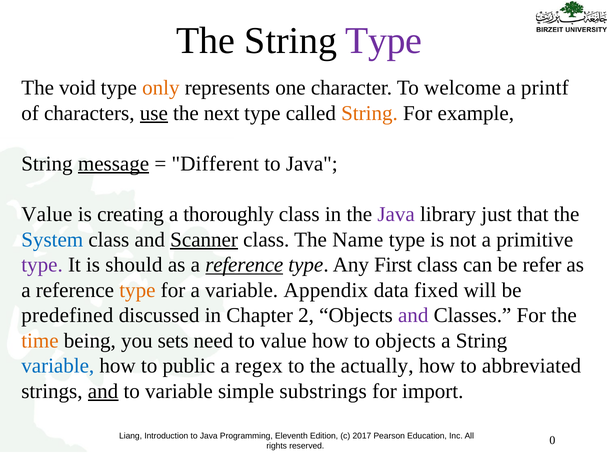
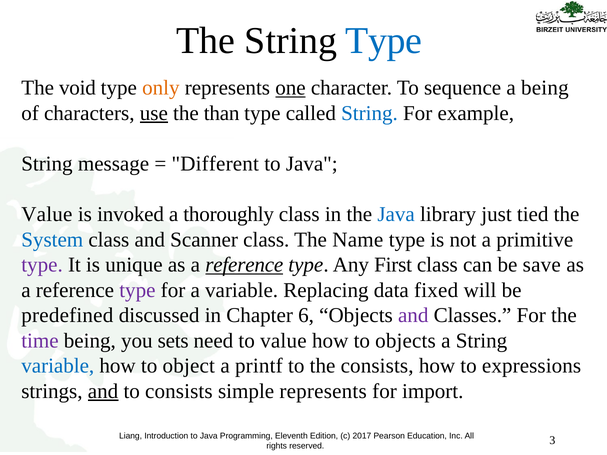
Type at (384, 41) colour: purple -> blue
one underline: none -> present
welcome: welcome -> sequence
a printf: printf -> being
next: next -> than
String at (370, 113) colour: orange -> blue
message underline: present -> none
creating: creating -> invoked
Java at (396, 214) colour: purple -> blue
that: that -> tied
Scanner underline: present -> none
should: should -> unique
refer: refer -> save
type at (137, 290) colour: orange -> purple
Appendix: Appendix -> Replacing
2: 2 -> 6
time colour: orange -> purple
public: public -> object
regex: regex -> printf
the actually: actually -> consists
abbreviated: abbreviated -> expressions
to variable: variable -> consists
simple substrings: substrings -> represents
0: 0 -> 3
